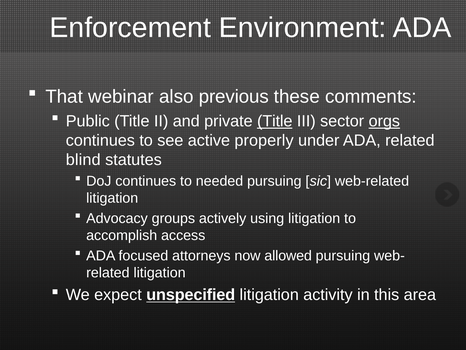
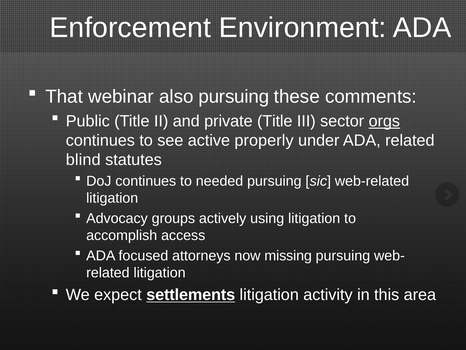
also previous: previous -> pursuing
Title at (275, 121) underline: present -> none
allowed: allowed -> missing
unspecified: unspecified -> settlements
